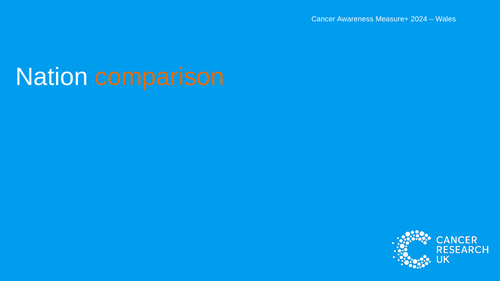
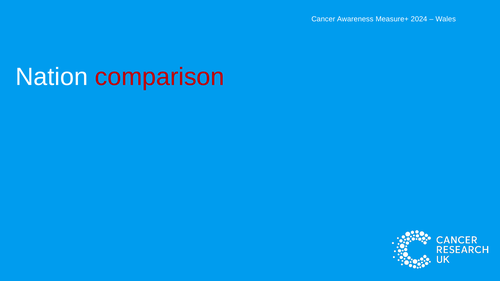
comparison colour: orange -> red
